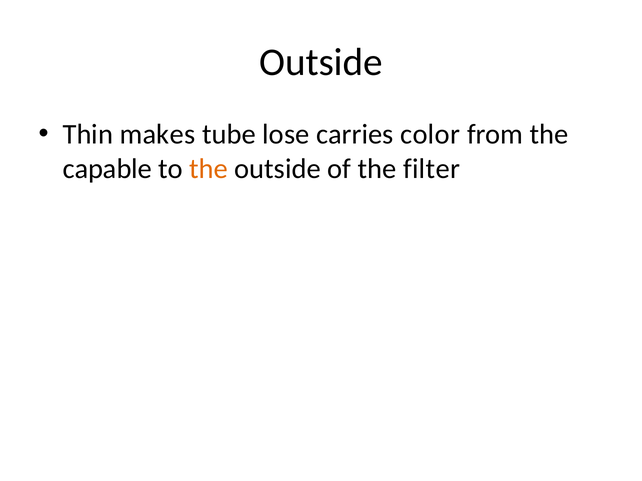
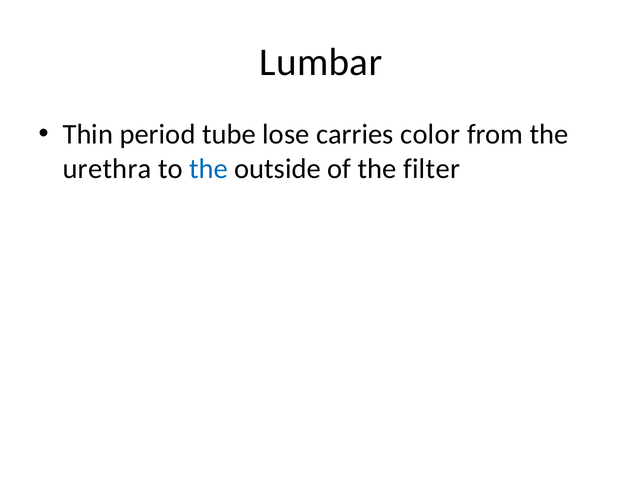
Outside at (321, 62): Outside -> Lumbar
makes: makes -> period
capable: capable -> urethra
the at (209, 169) colour: orange -> blue
